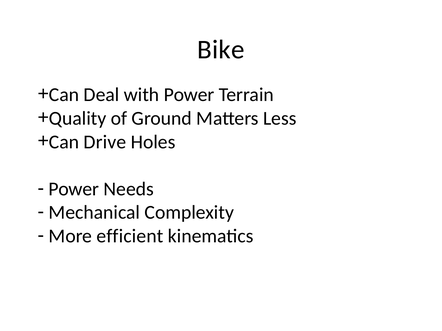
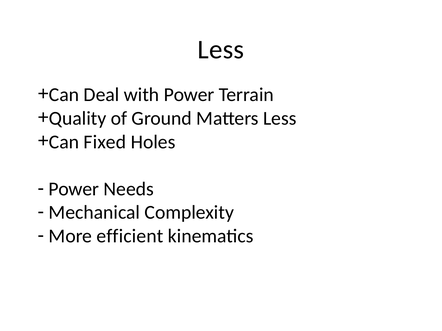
Bike at (221, 50): Bike -> Less
Drive: Drive -> Fixed
